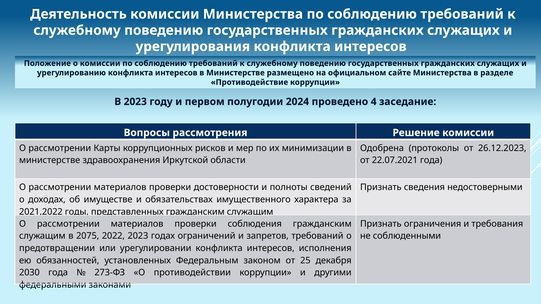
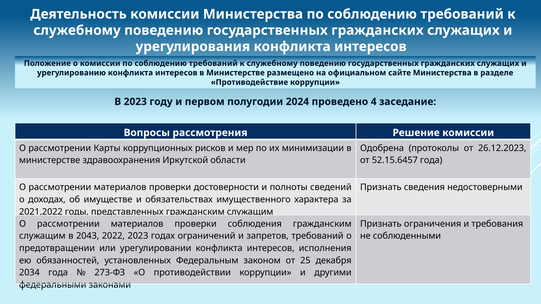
22.07.2021: 22.07.2021 -> 52.15.6457
2075: 2075 -> 2043
2030: 2030 -> 2034
